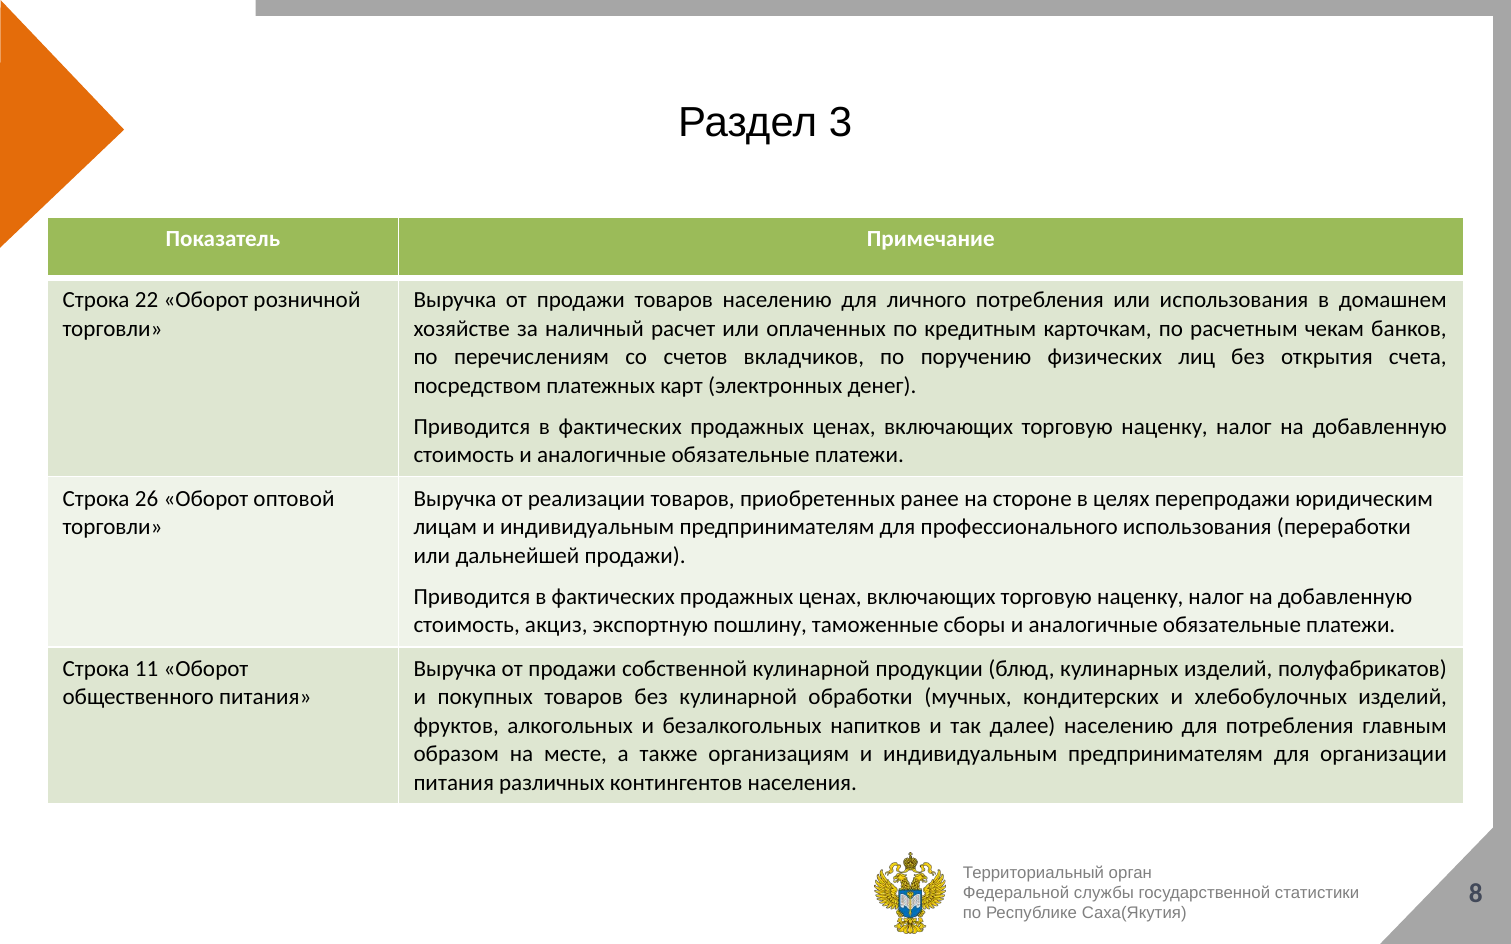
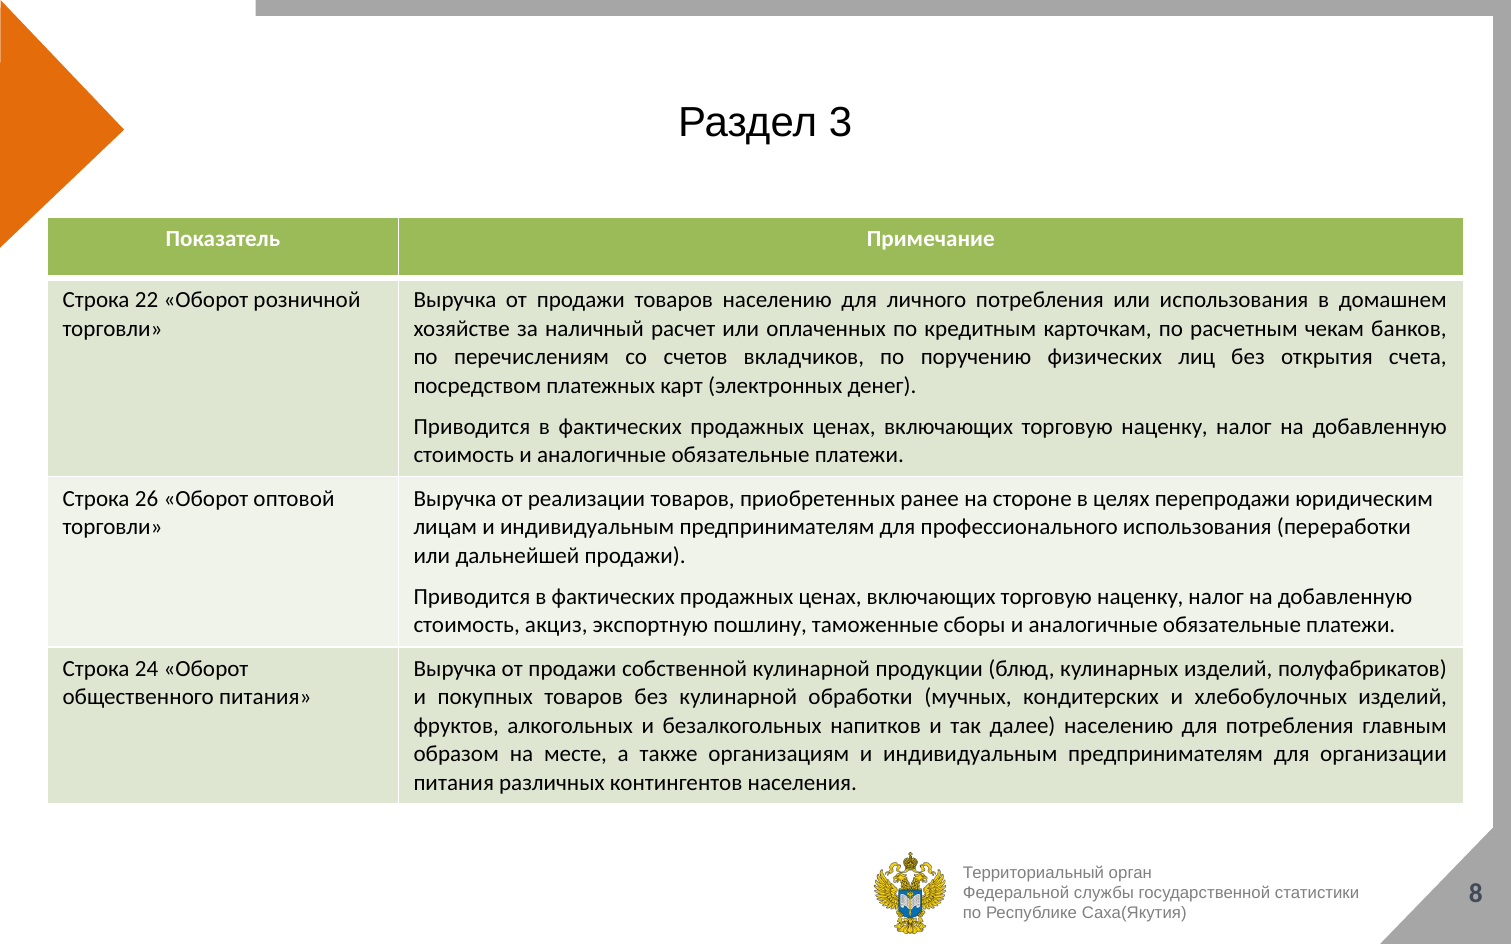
11: 11 -> 24
